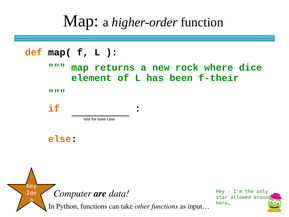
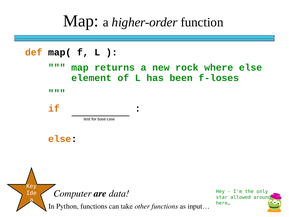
where dice: dice -> else
f-their: f-their -> f-loses
